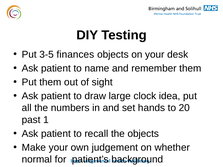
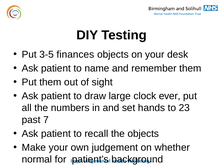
idea: idea -> ever
20: 20 -> 23
1: 1 -> 7
